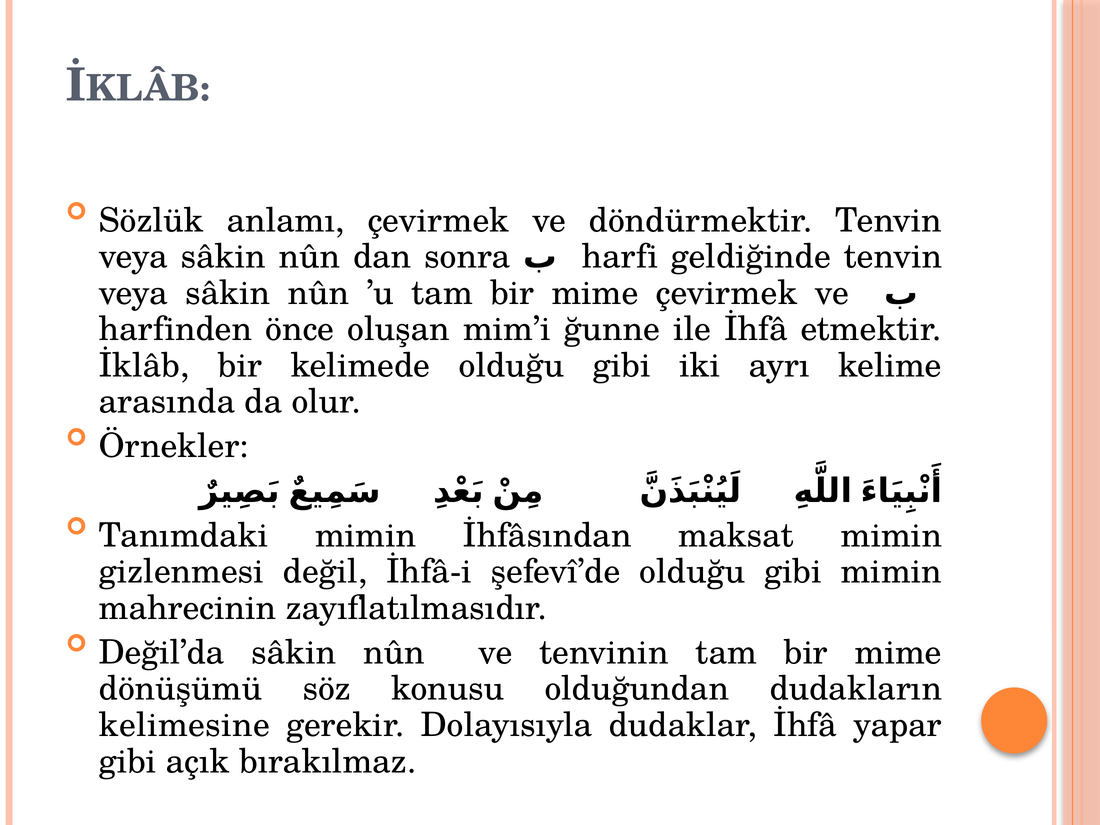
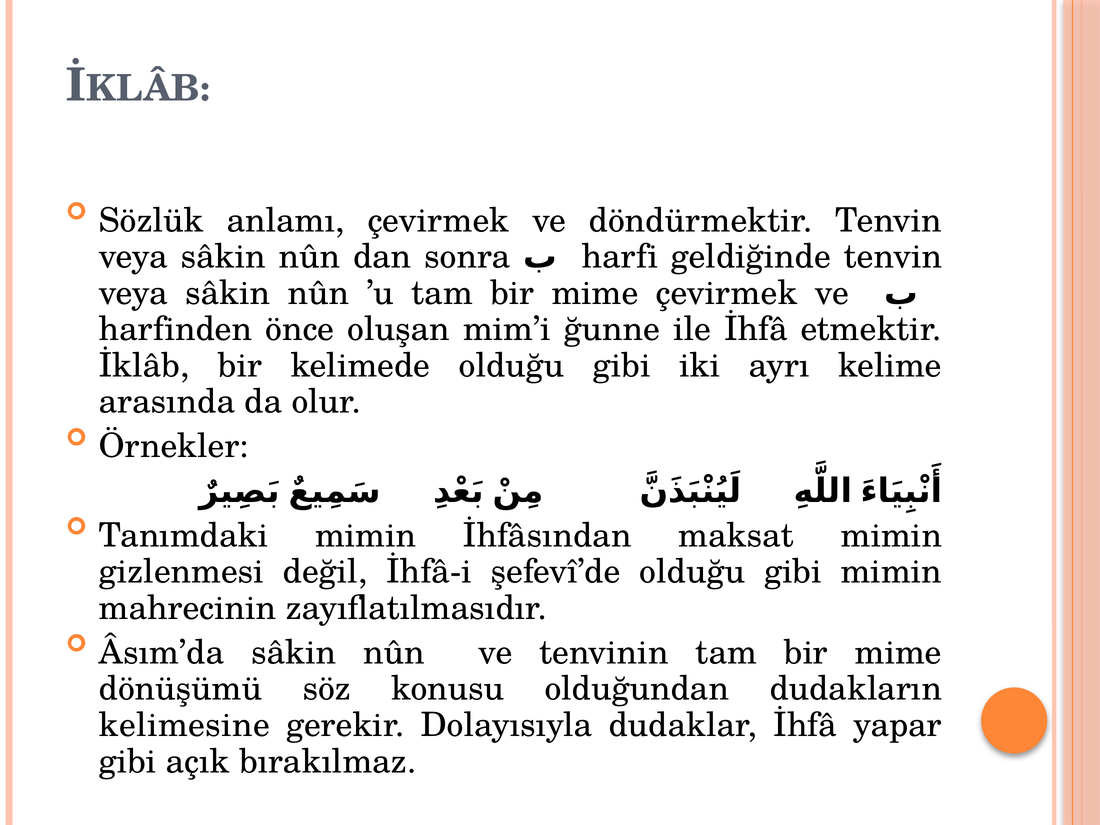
Değil’da: Değil’da -> Âsım’da
